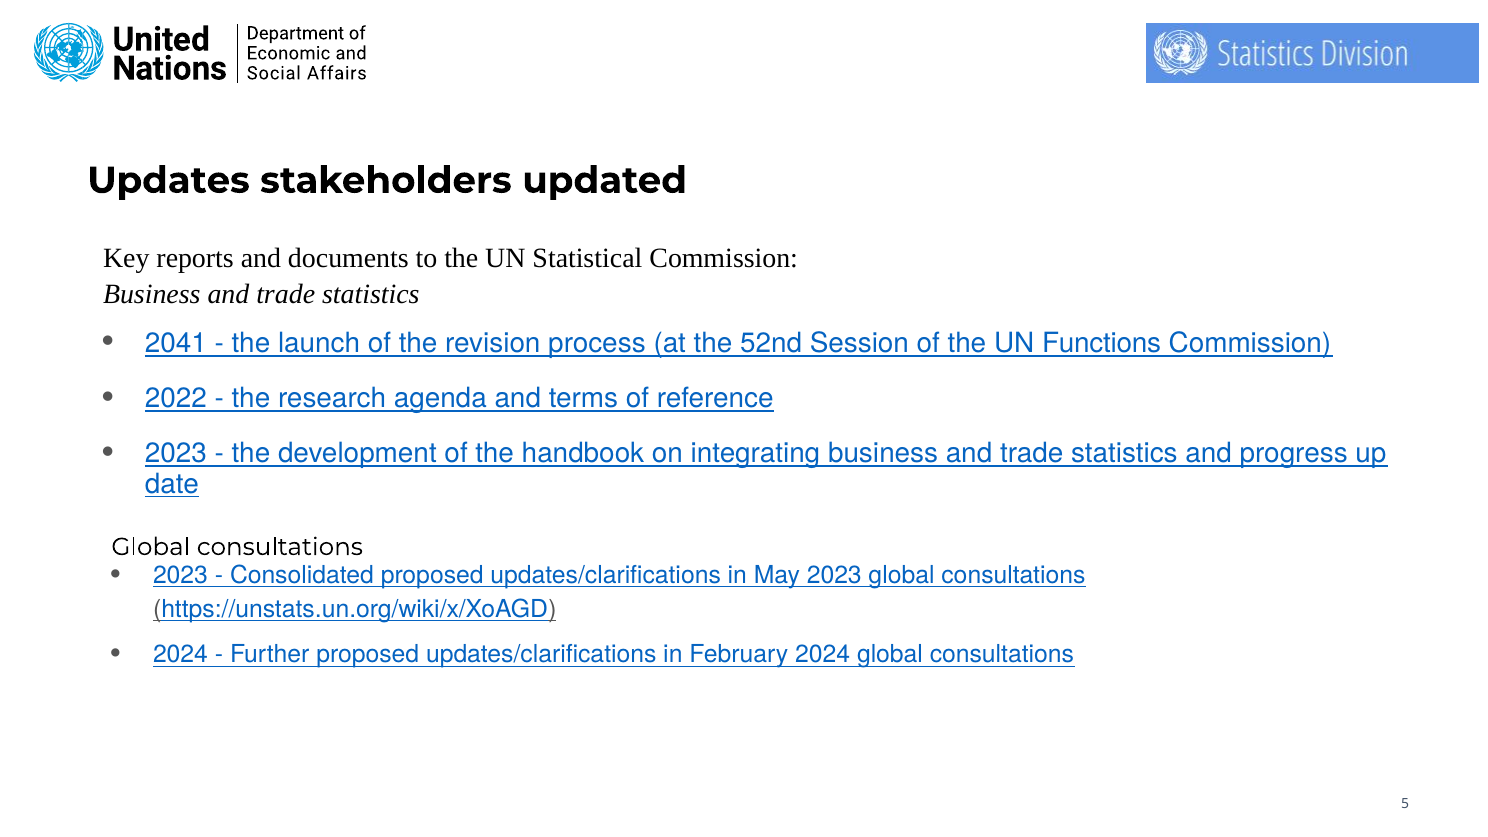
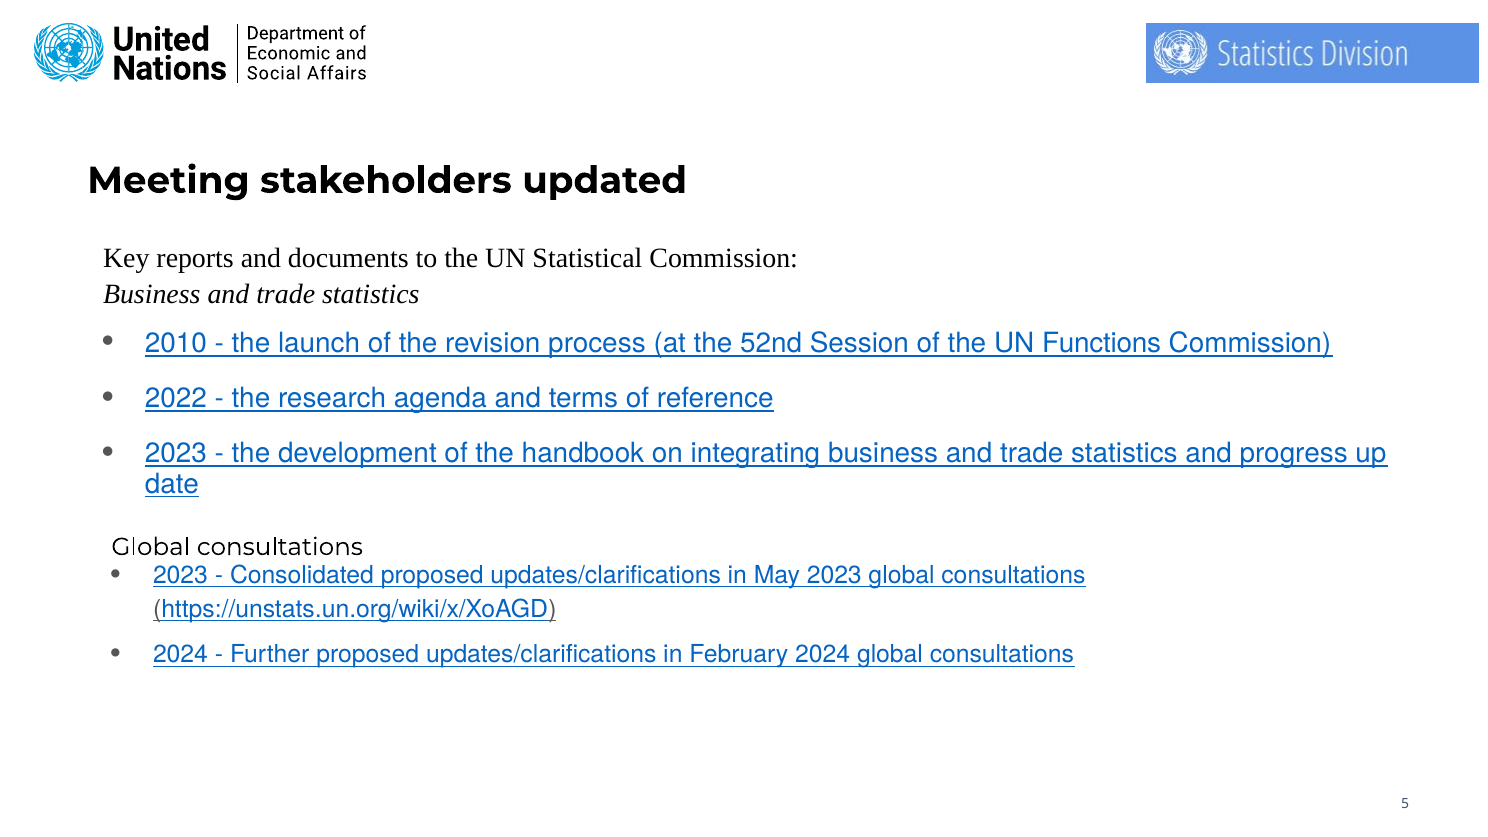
Updates: Updates -> Meeting
2041: 2041 -> 2010
